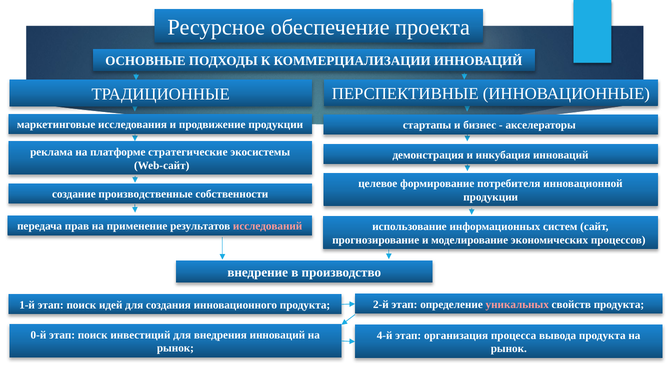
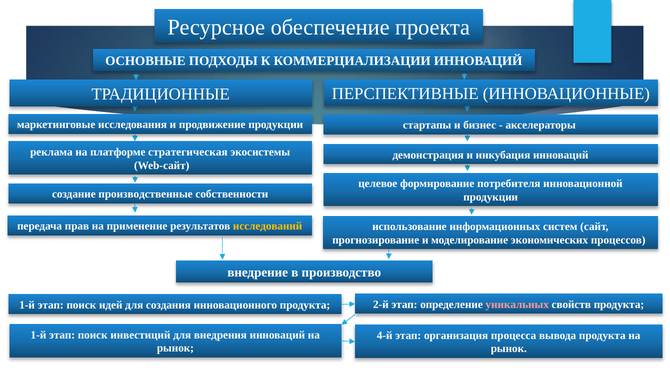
стратегические: стратегические -> стратегическая
исследований colour: pink -> yellow
0-й at (38, 335): 0-й -> 1-й
